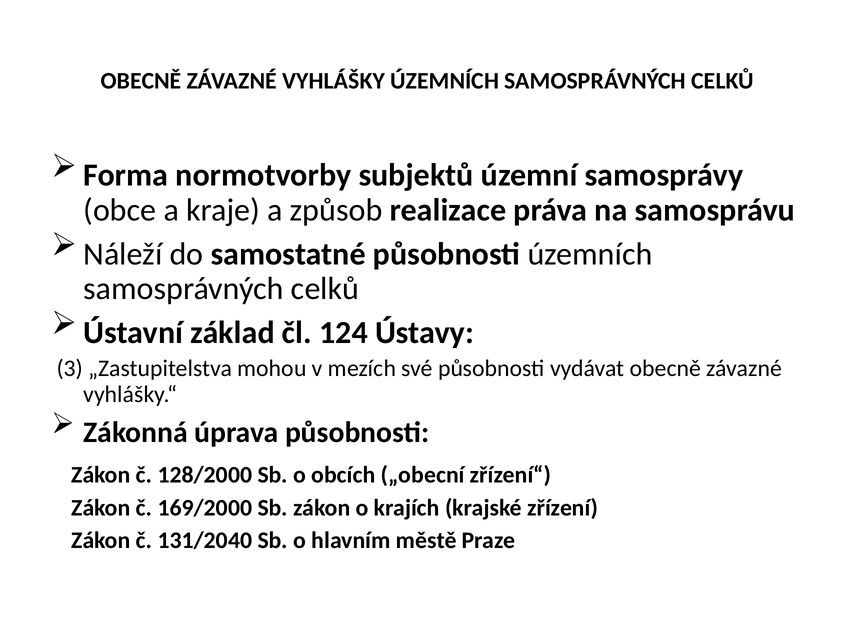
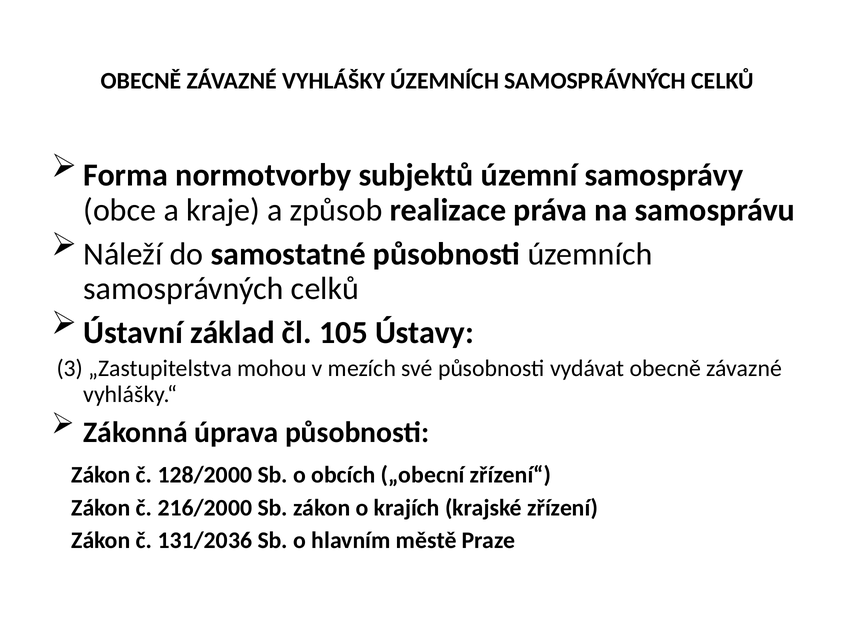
124: 124 -> 105
169/2000: 169/2000 -> 216/2000
131/2040: 131/2040 -> 131/2036
